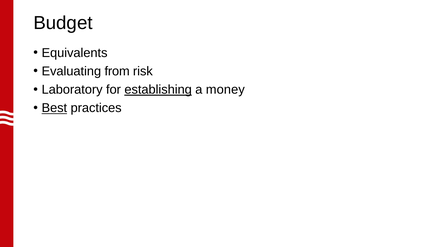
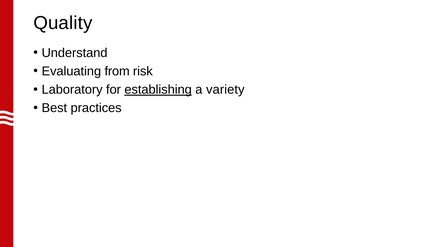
Budget: Budget -> Quality
Equivalents: Equivalents -> Understand
money: money -> variety
Best underline: present -> none
